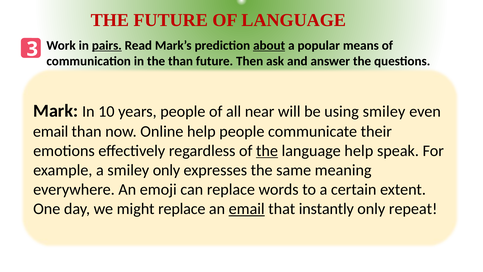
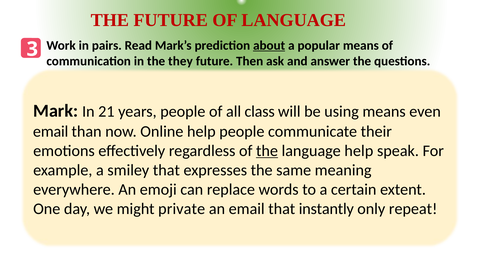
pairs underline: present -> none
the than: than -> they
10: 10 -> 21
near: near -> class
using smiley: smiley -> means
smiley only: only -> that
might replace: replace -> private
email at (247, 209) underline: present -> none
